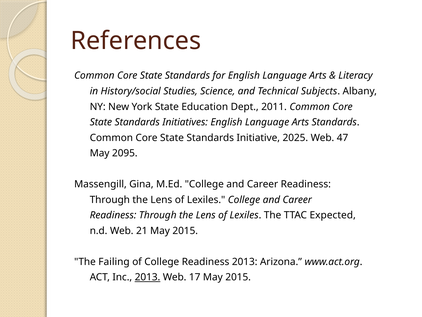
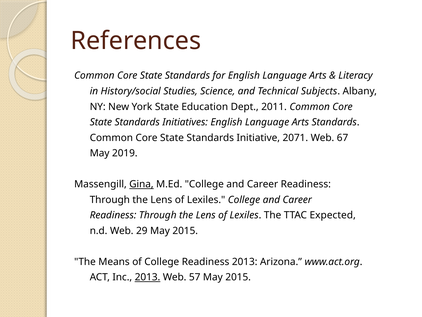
2025: 2025 -> 2071
47: 47 -> 67
2095: 2095 -> 2019
Gina underline: none -> present
21: 21 -> 29
Failing: Failing -> Means
17: 17 -> 57
